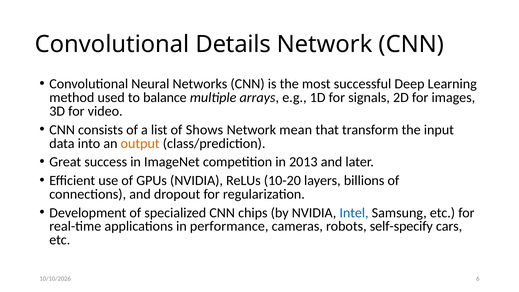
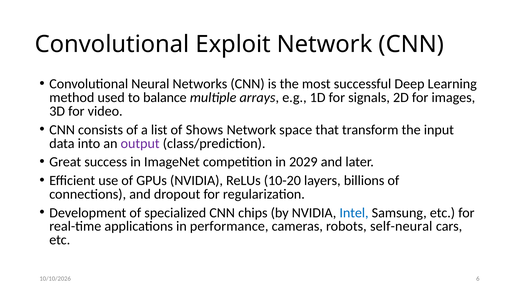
Details: Details -> Exploit
mean: mean -> space
output colour: orange -> purple
2013: 2013 -> 2029
self-specify: self-specify -> self-neural
